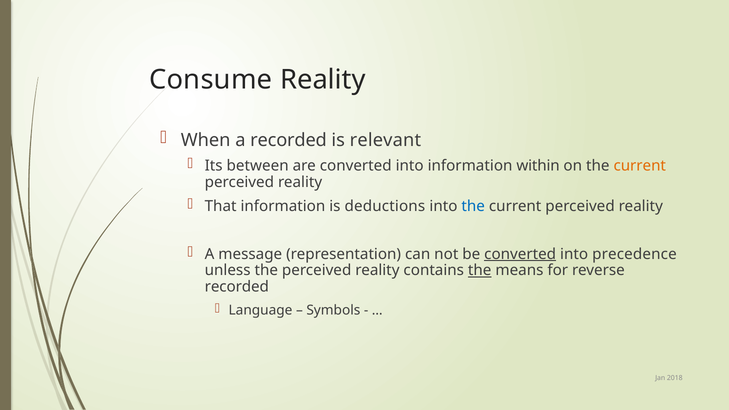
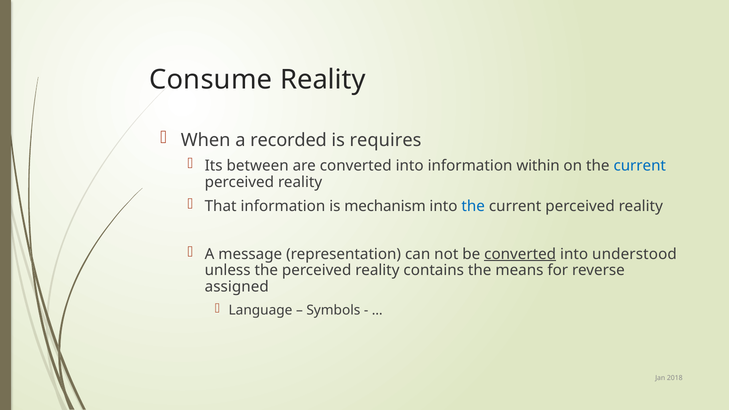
relevant: relevant -> requires
current at (640, 166) colour: orange -> blue
deductions: deductions -> mechanism
precedence: precedence -> understood
the at (480, 271) underline: present -> none
recorded at (237, 287): recorded -> assigned
